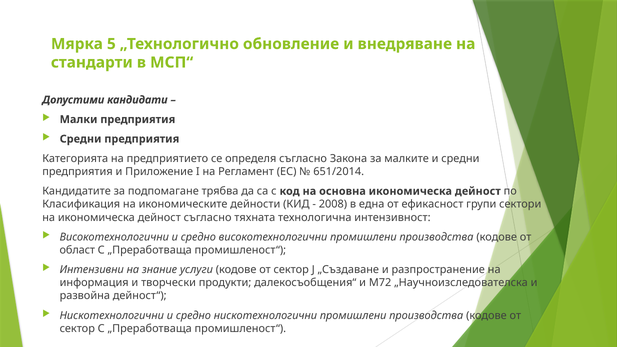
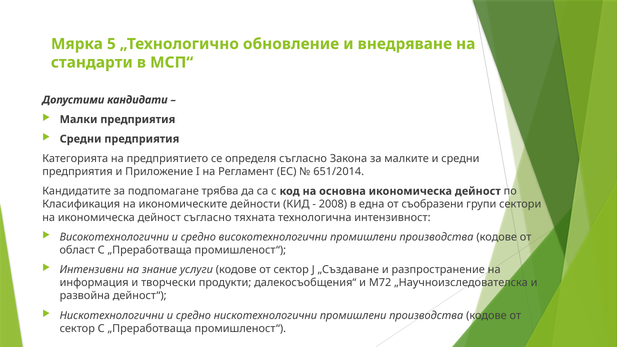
ефикасност: ефикасност -> съобразени
